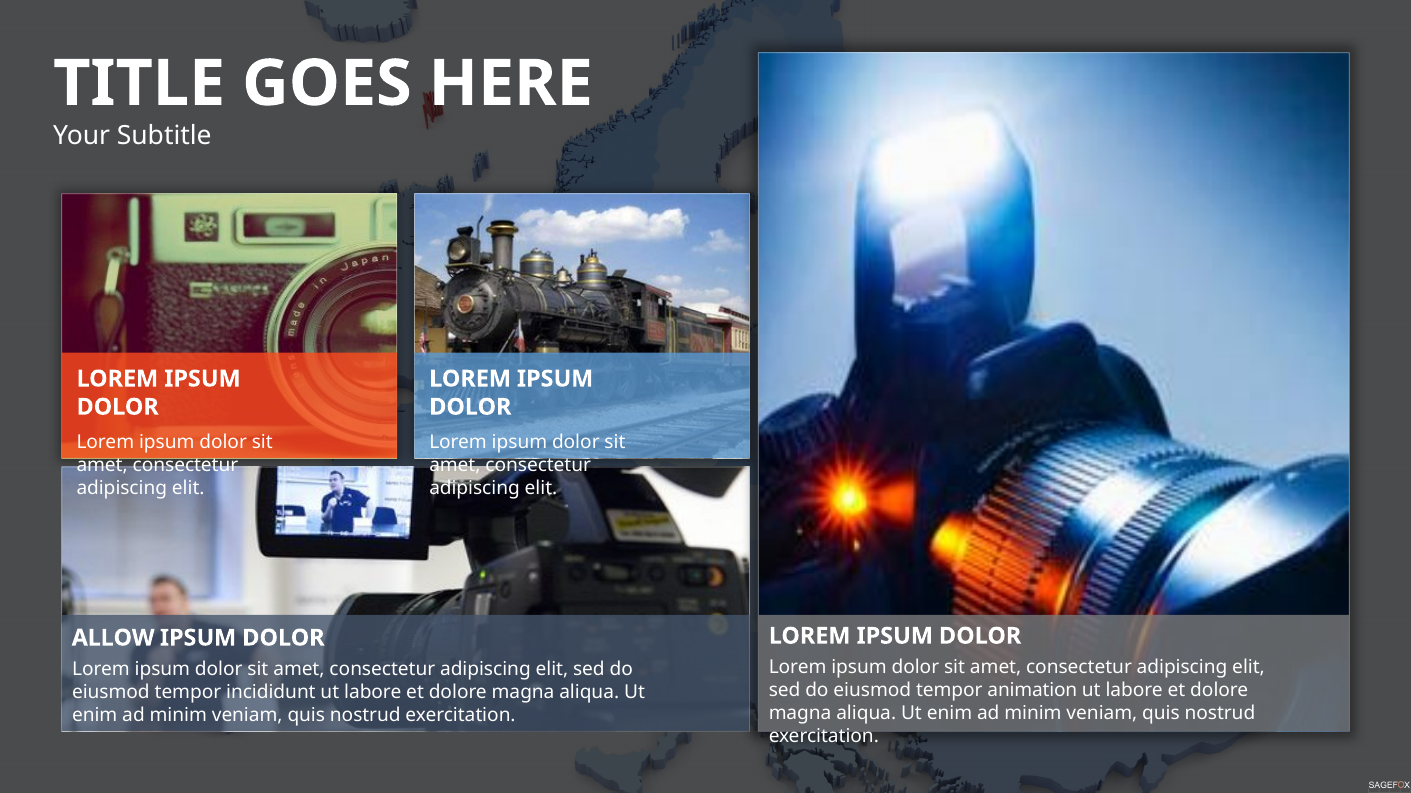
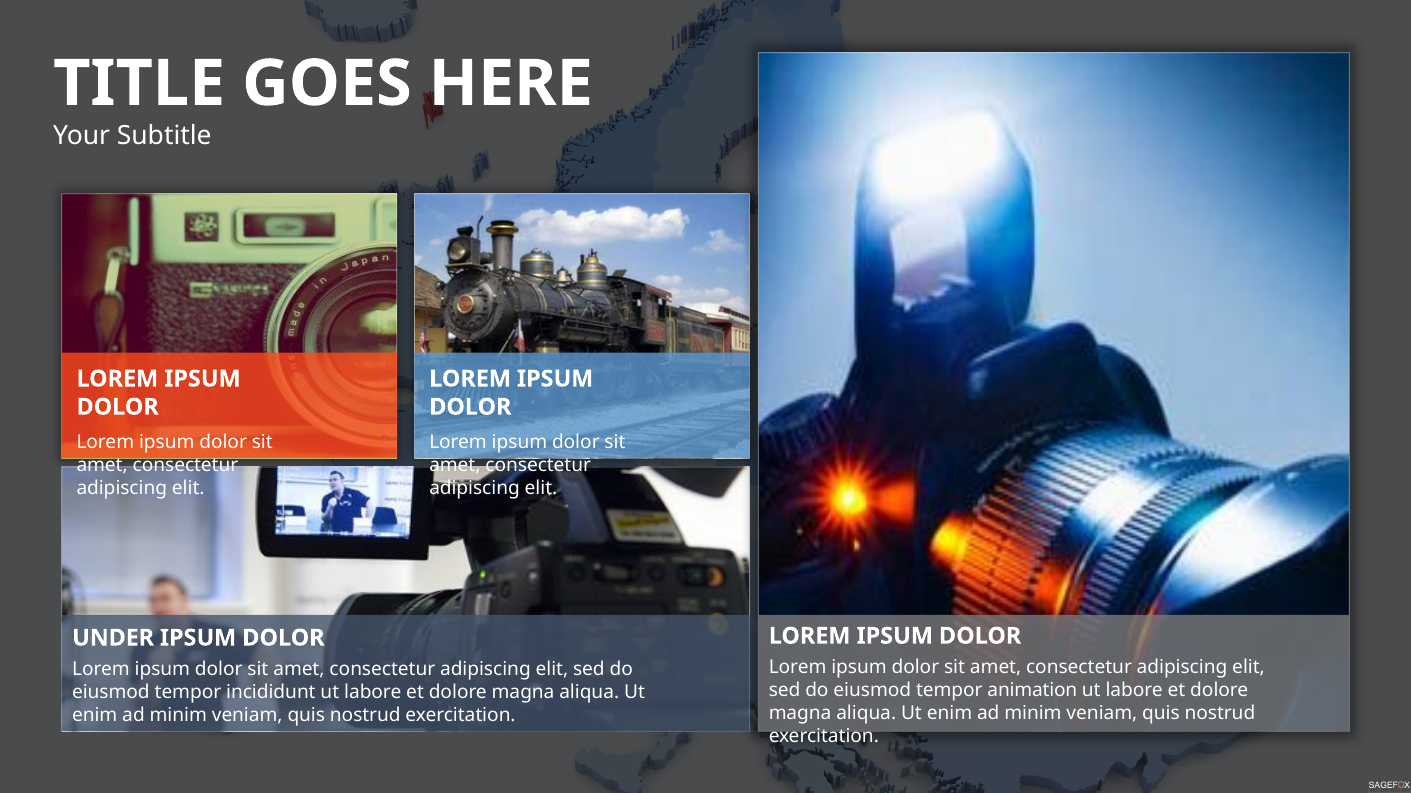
ALLOW: ALLOW -> UNDER
